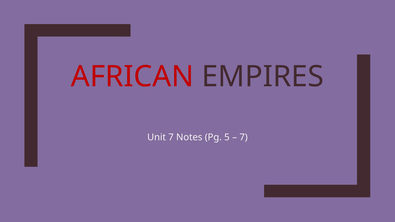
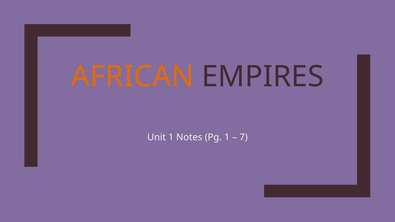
AFRICAN colour: red -> orange
Unit 7: 7 -> 1
Pg 5: 5 -> 1
